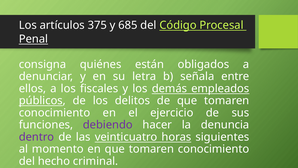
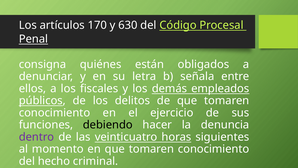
375: 375 -> 170
685: 685 -> 630
debiendo colour: purple -> black
